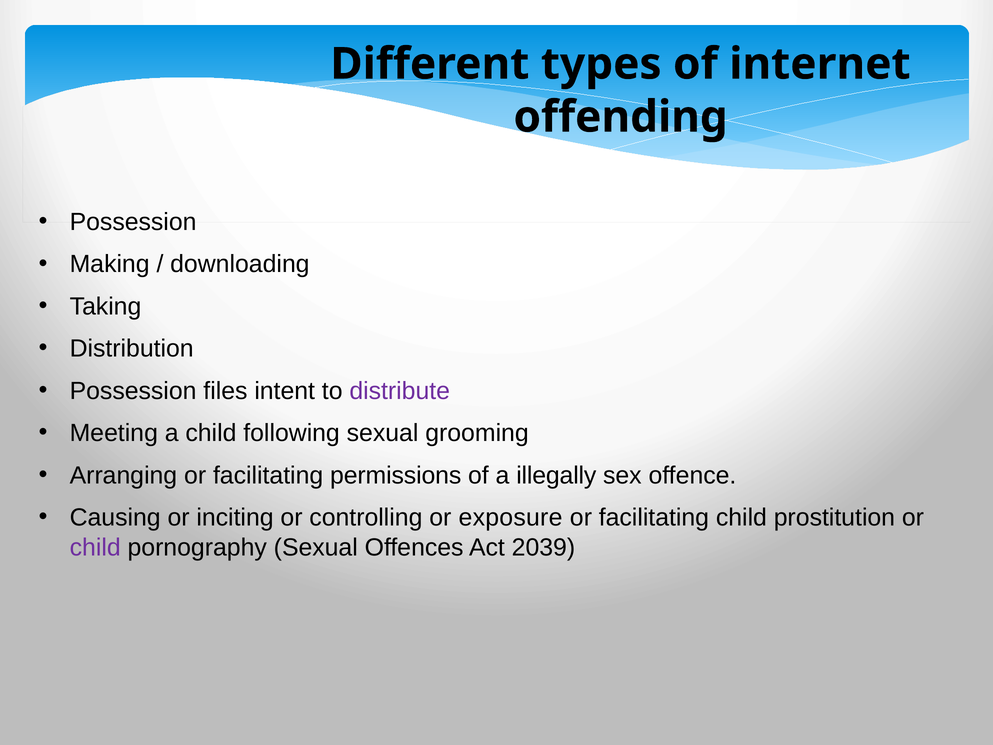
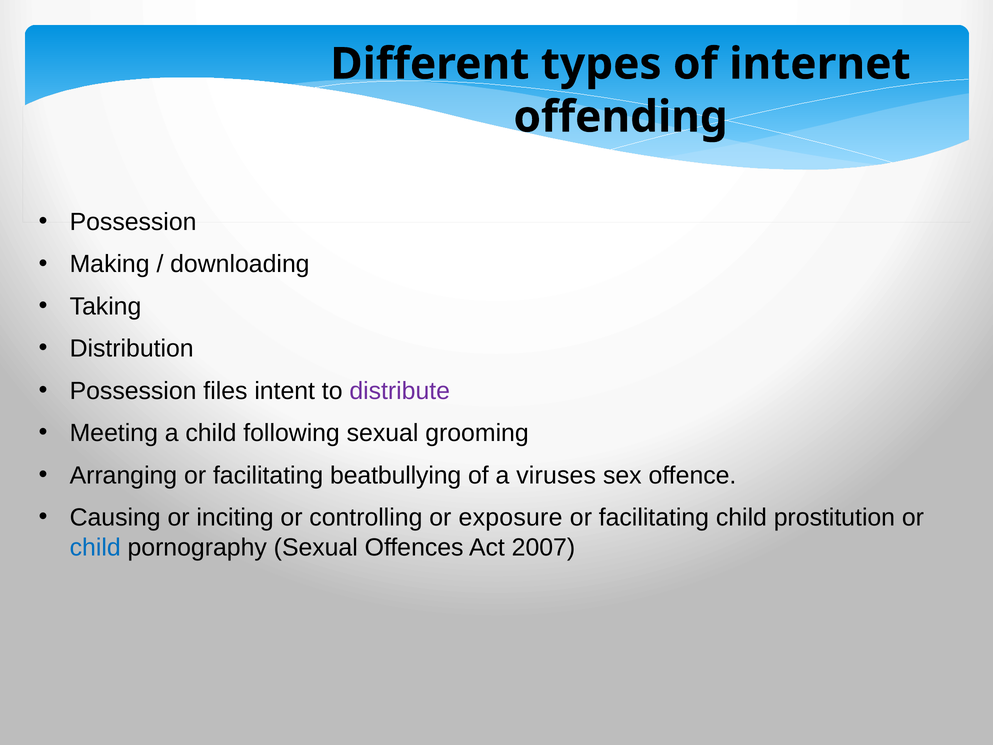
permissions: permissions -> beatbullying
illegally: illegally -> viruses
child at (95, 547) colour: purple -> blue
2039: 2039 -> 2007
